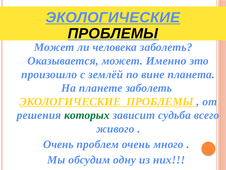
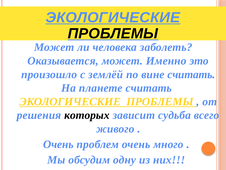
вине планета: планета -> считать
планете заболеть: заболеть -> считать
которых colour: green -> black
